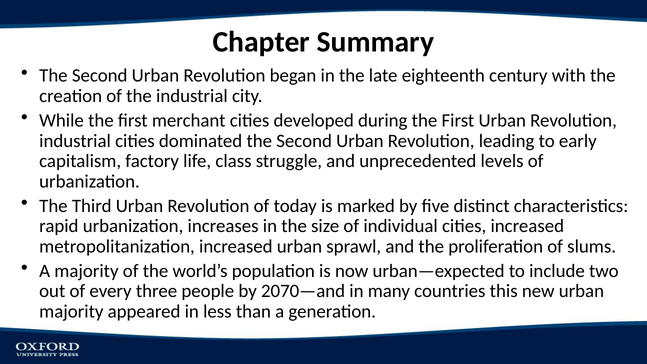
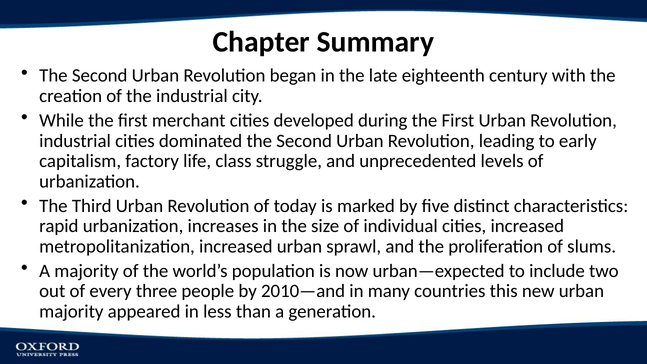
2070—and: 2070—and -> 2010—and
